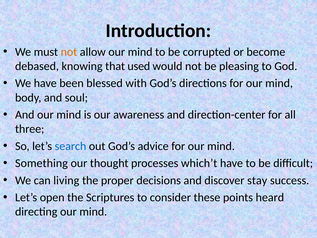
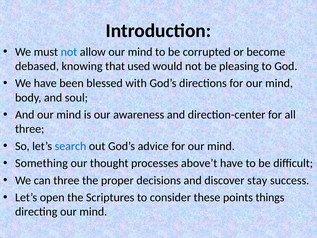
not at (69, 52) colour: orange -> blue
which’t: which’t -> above’t
can living: living -> three
heard: heard -> things
